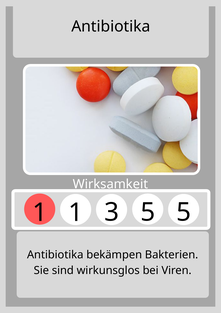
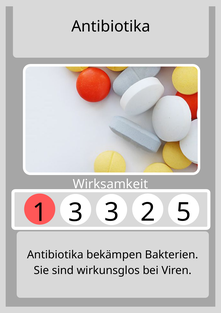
1 1: 1 -> 3
3 5: 5 -> 2
